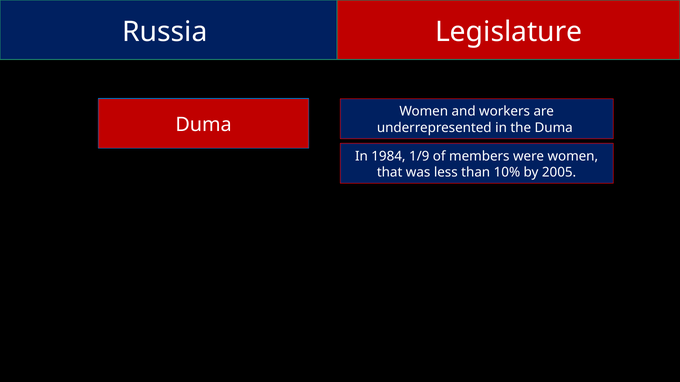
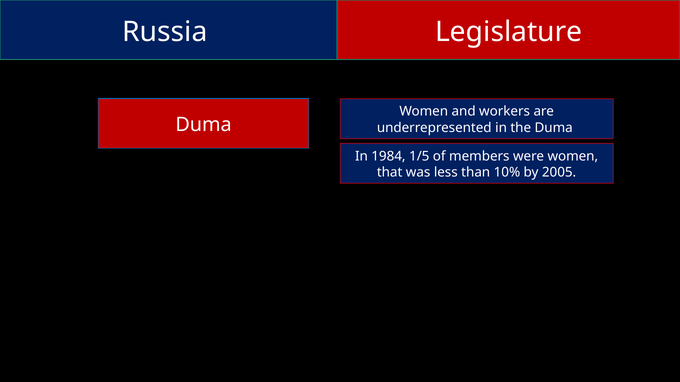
1/9: 1/9 -> 1/5
